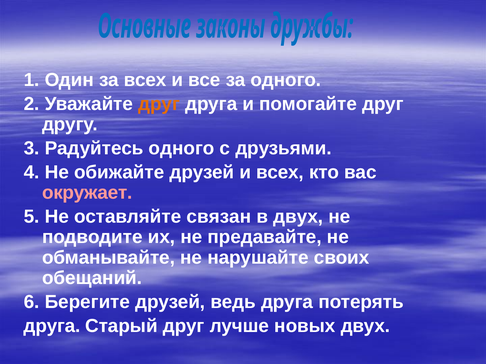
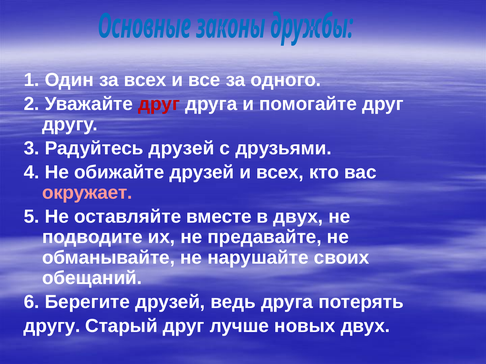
друг at (159, 104) colour: orange -> red
Радуйтесь одного: одного -> друзей
связан: связан -> вместе
друга at (52, 326): друга -> другу
